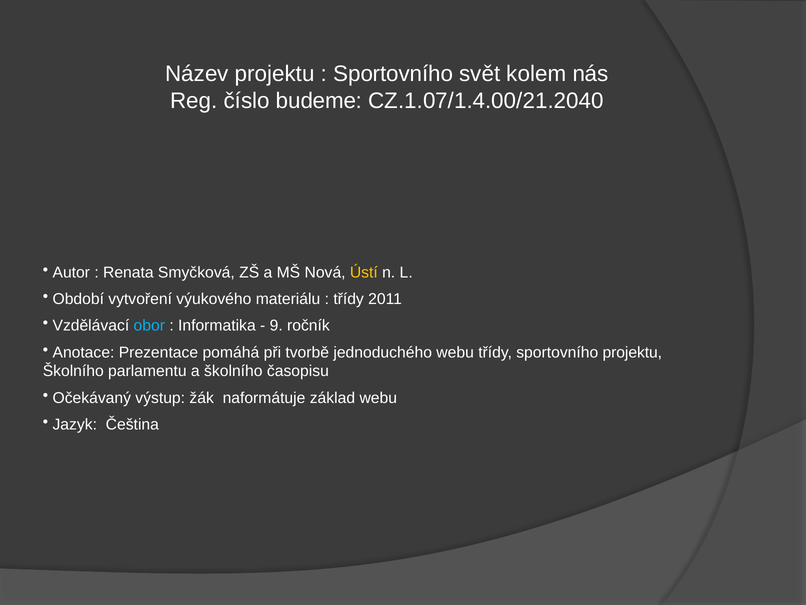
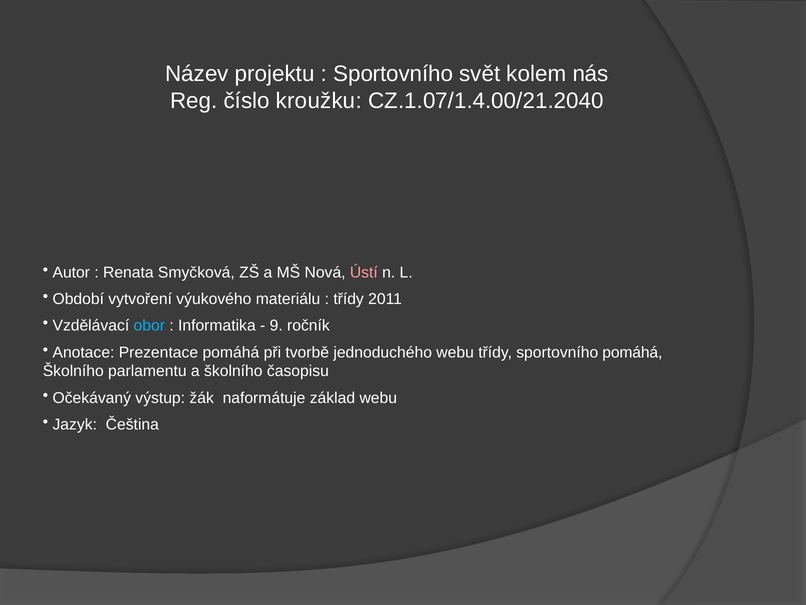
budeme: budeme -> kroužku
Ústí colour: yellow -> pink
sportovního projektu: projektu -> pomáhá
